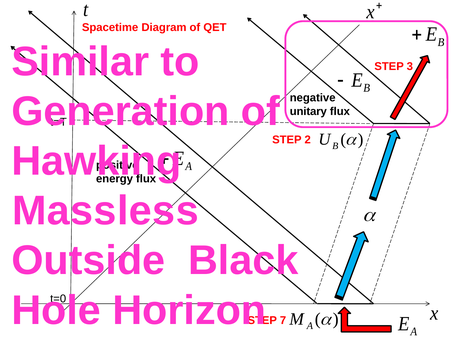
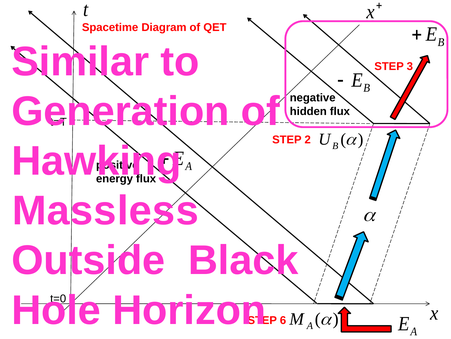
unitary: unitary -> hidden
7: 7 -> 6
